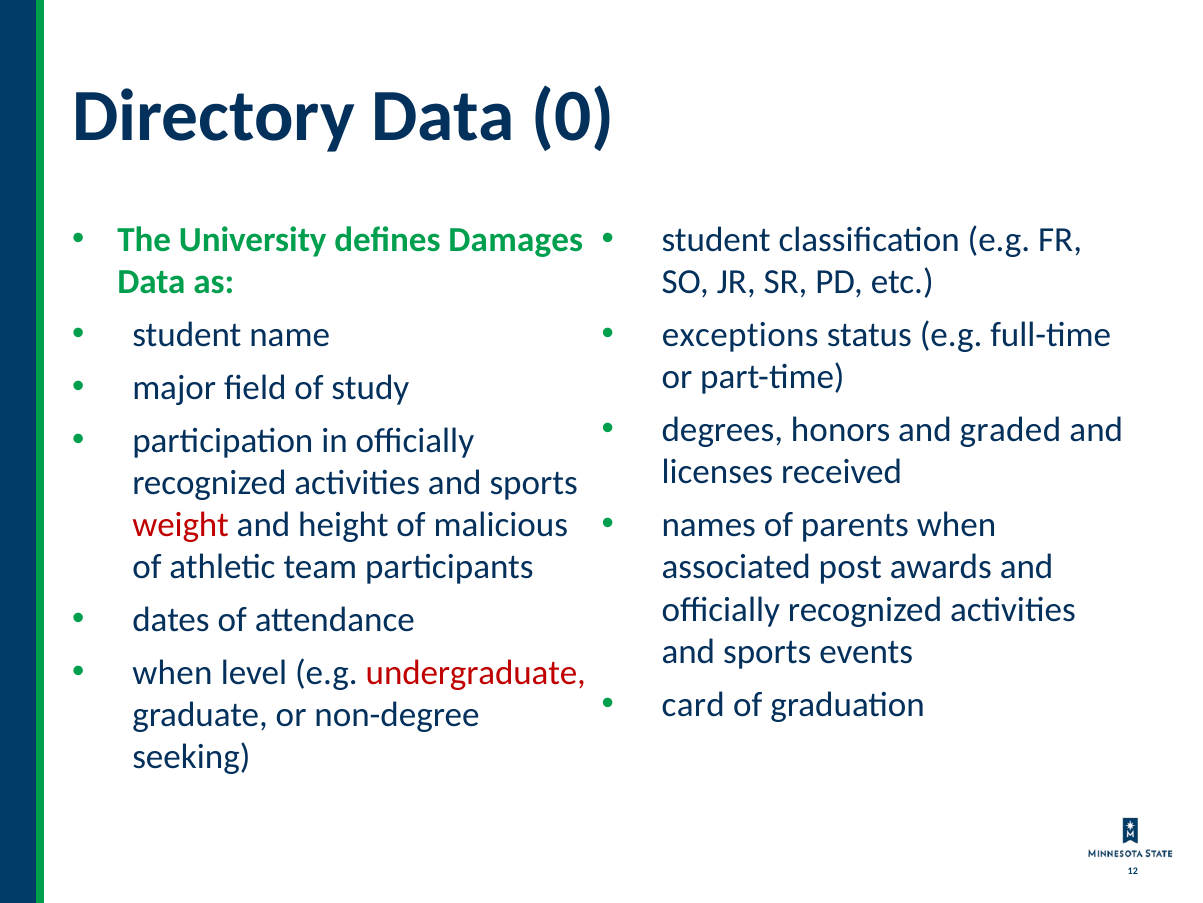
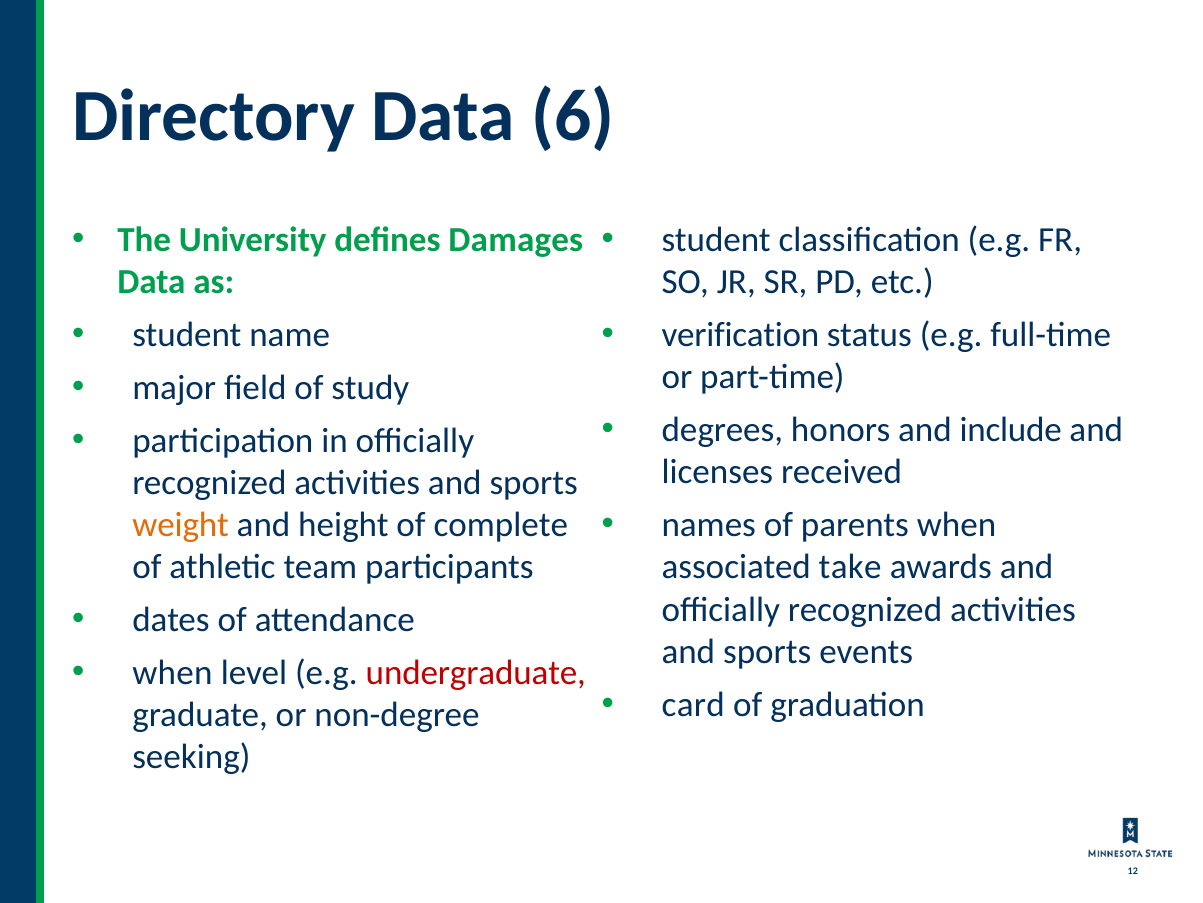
0: 0 -> 6
exceptions: exceptions -> verification
graded: graded -> include
weight colour: red -> orange
malicious: malicious -> complete
post: post -> take
